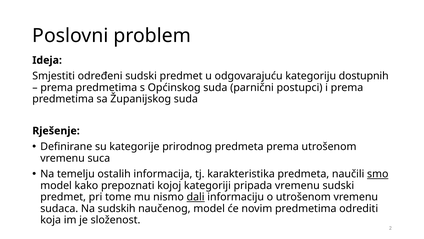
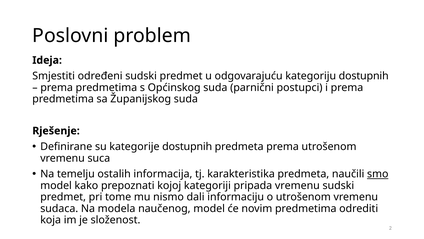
kategorije prirodnog: prirodnog -> dostupnih
dali underline: present -> none
sudskih: sudskih -> modela
